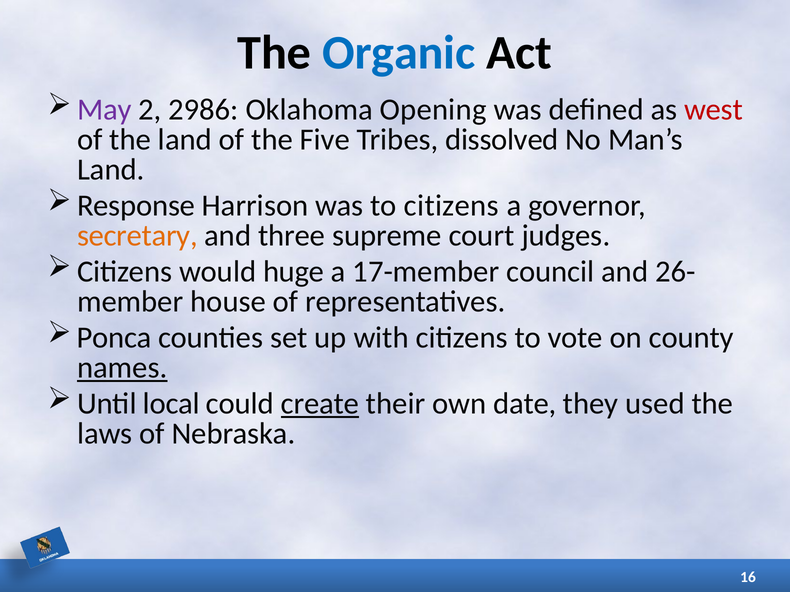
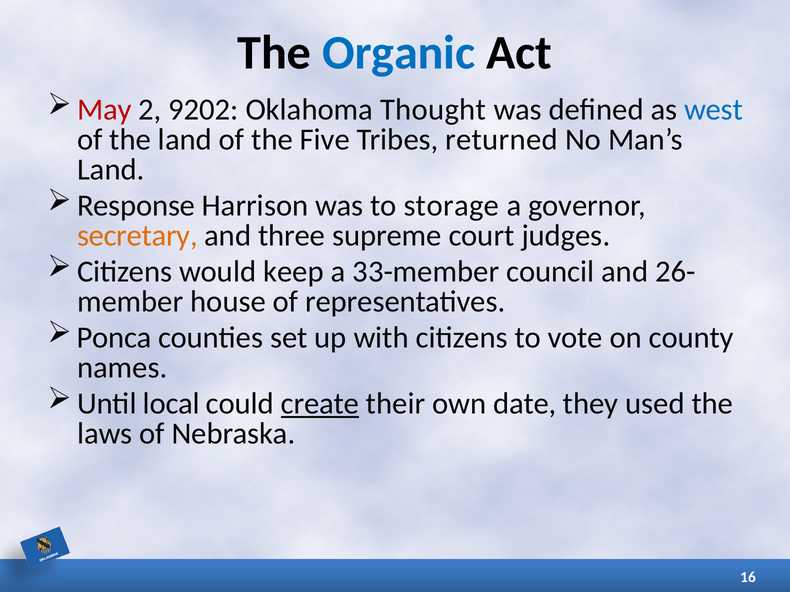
May colour: purple -> red
2986: 2986 -> 9202
Opening: Opening -> Thought
west colour: red -> blue
dissolved: dissolved -> returned
to citizens: citizens -> storage
huge: huge -> keep
17-member: 17-member -> 33-member
names underline: present -> none
